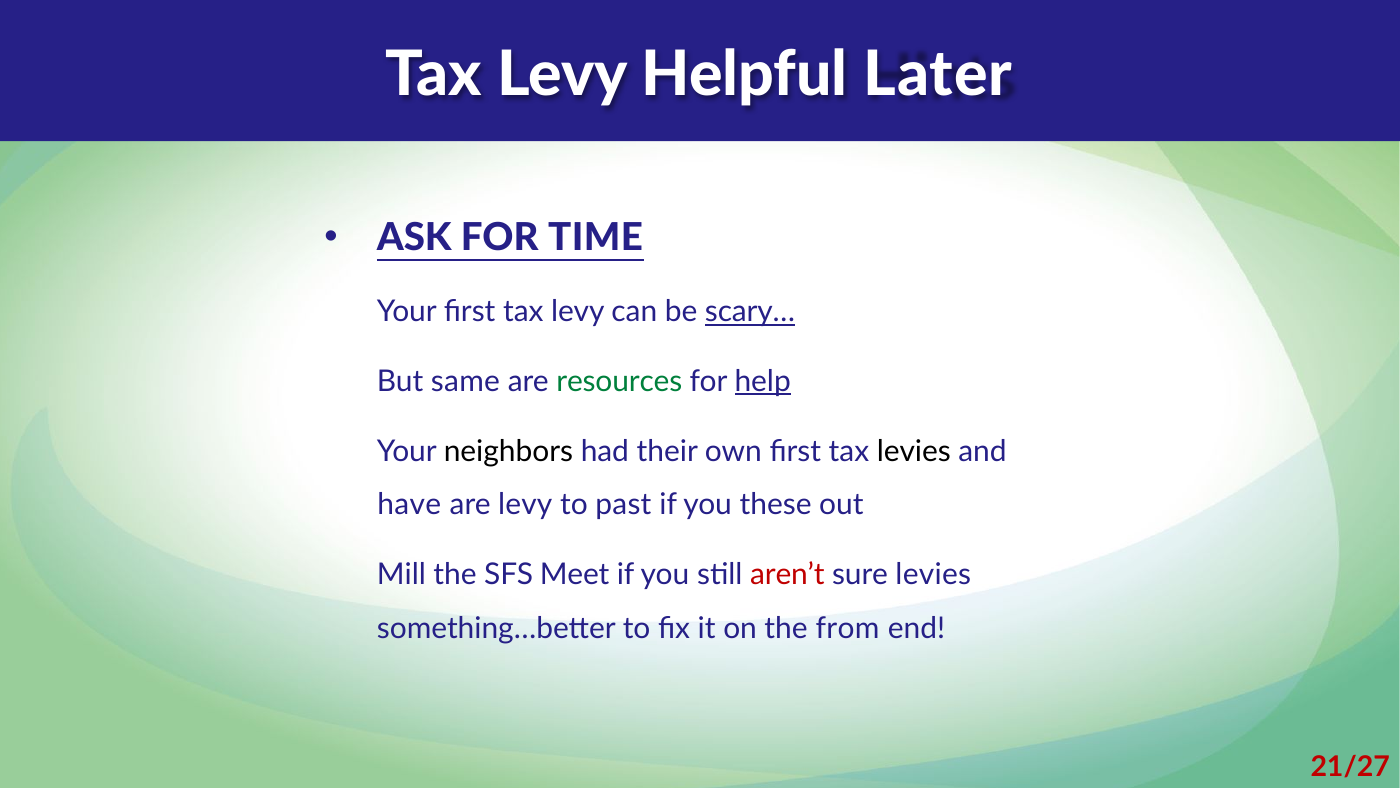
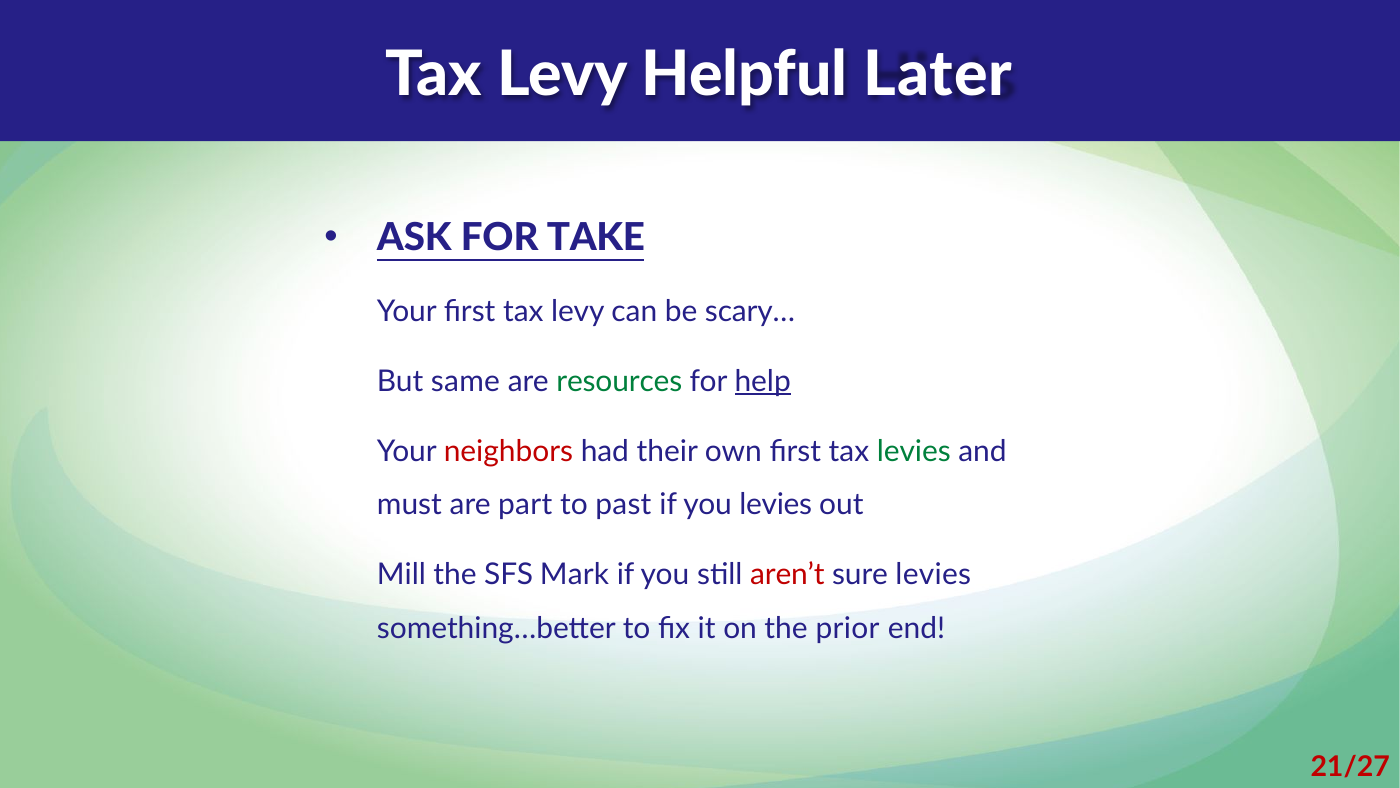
TIME: TIME -> TAKE
scary… underline: present -> none
neighbors colour: black -> red
levies at (914, 451) colour: black -> green
have: have -> must
are levy: levy -> part
you these: these -> levies
Meet: Meet -> Mark
from: from -> prior
